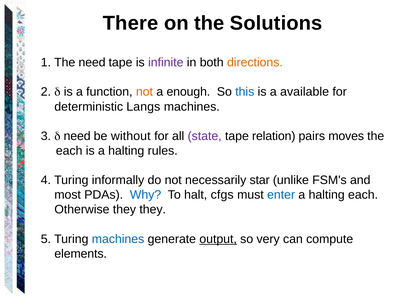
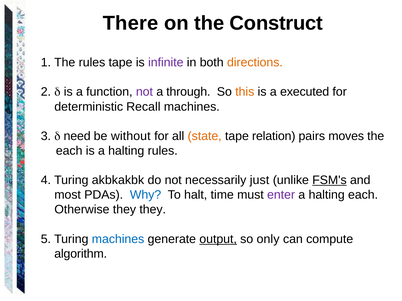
Solutions: Solutions -> Construct
The need: need -> rules
not at (144, 92) colour: orange -> purple
enough: enough -> through
this colour: blue -> orange
available: available -> executed
Langs: Langs -> Recall
state colour: purple -> orange
informally: informally -> akbkakbk
star: star -> just
FSM's underline: none -> present
cfgs: cfgs -> time
enter colour: blue -> purple
very: very -> only
elements: elements -> algorithm
